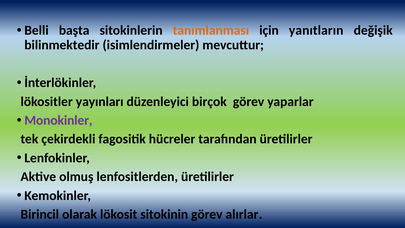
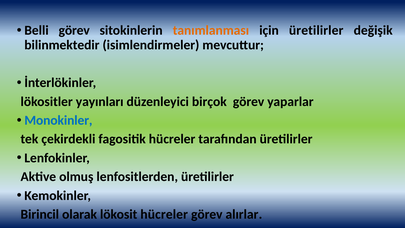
Belli başta: başta -> görev
için yanıtların: yanıtların -> üretilirler
Monokinler colour: purple -> blue
lökosit sitokinin: sitokinin -> hücreler
